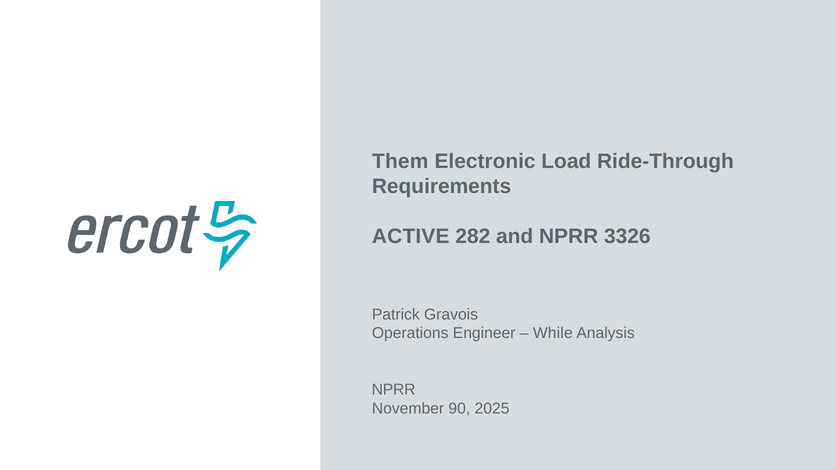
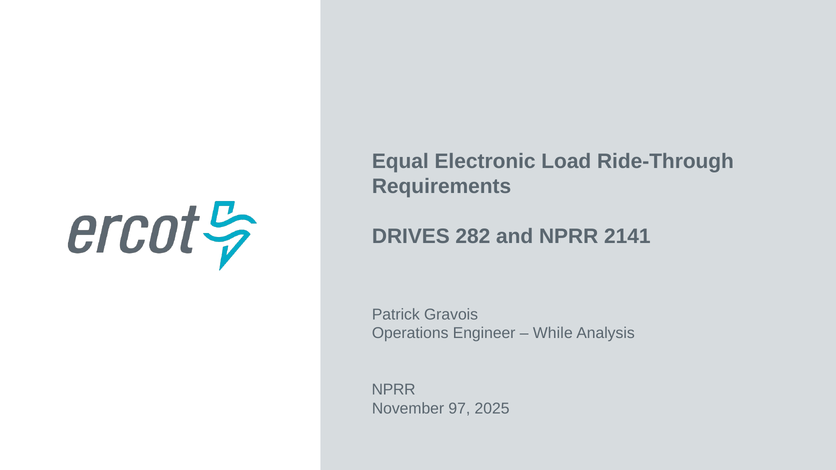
Them: Them -> Equal
ACTIVE: ACTIVE -> DRIVES
3326: 3326 -> 2141
90: 90 -> 97
